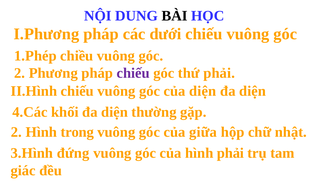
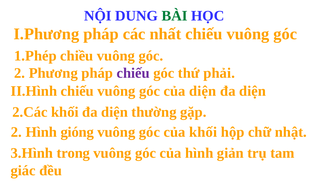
BÀI colour: black -> green
dưới: dưới -> nhất
4.Các: 4.Các -> 2.Các
trong: trong -> gióng
của giữa: giữa -> khối
đứng: đứng -> trong
hình phải: phải -> giản
